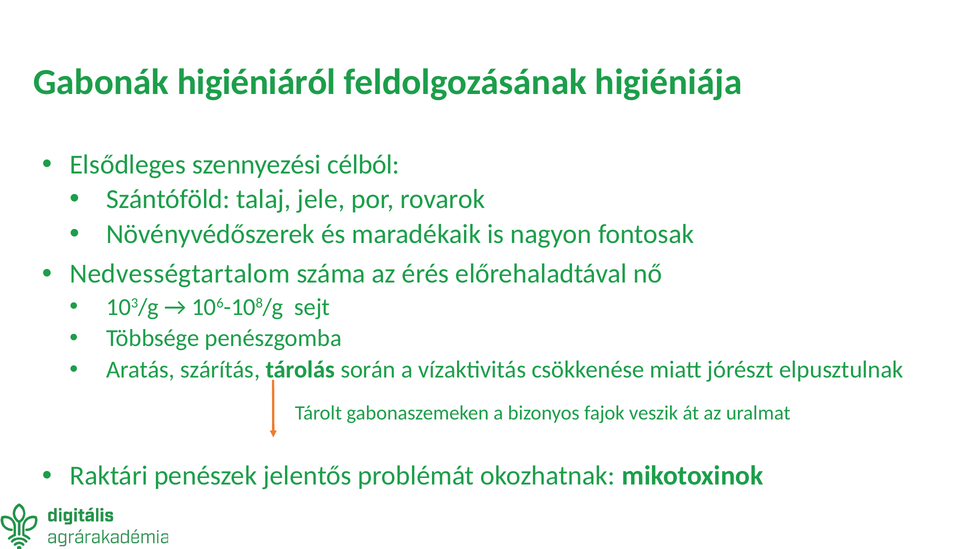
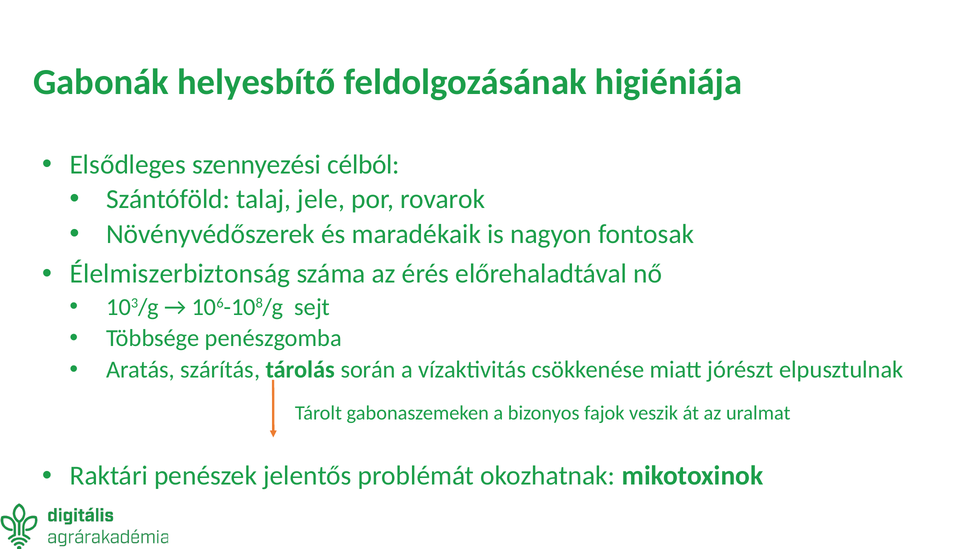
higiéniáról: higiéniáról -> helyesbítő
Nedvességtartalom: Nedvességtartalom -> Élelmiszerbiztonság
